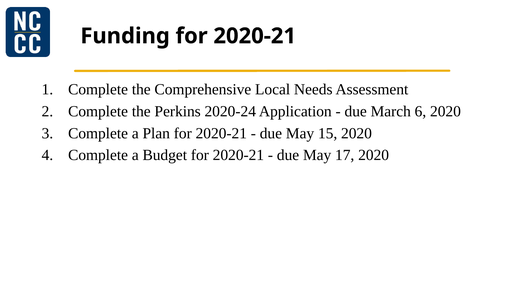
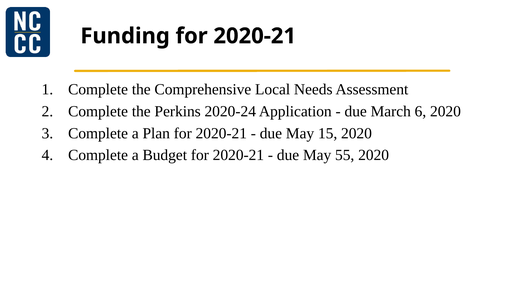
17: 17 -> 55
